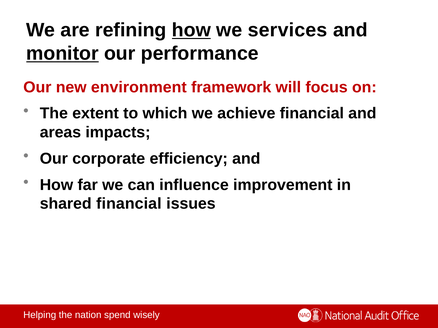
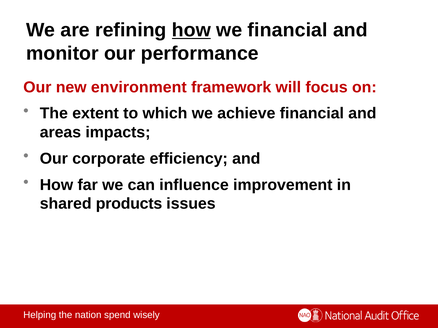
we services: services -> financial
monitor underline: present -> none
shared financial: financial -> products
